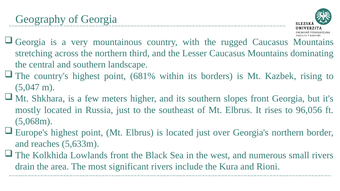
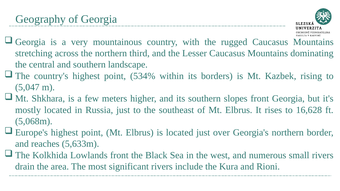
681%: 681% -> 534%
96,056: 96,056 -> 16,628
